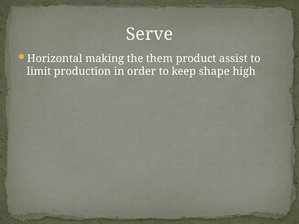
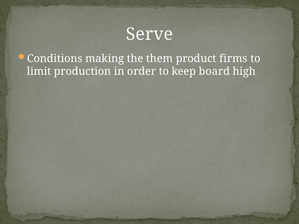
Horizontal: Horizontal -> Conditions
assist: assist -> firms
shape: shape -> board
